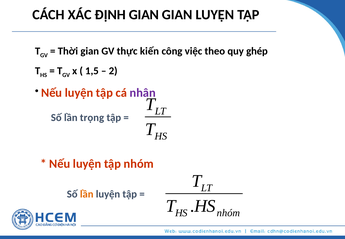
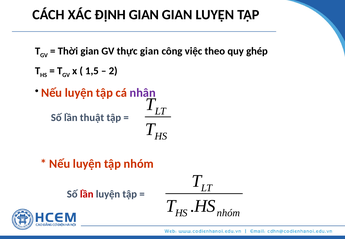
thực kiến: kiến -> gian
trọng: trọng -> thuật
lần at (87, 194) colour: orange -> red
